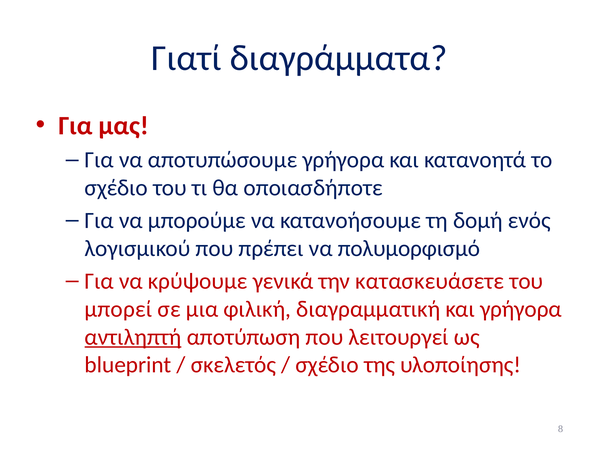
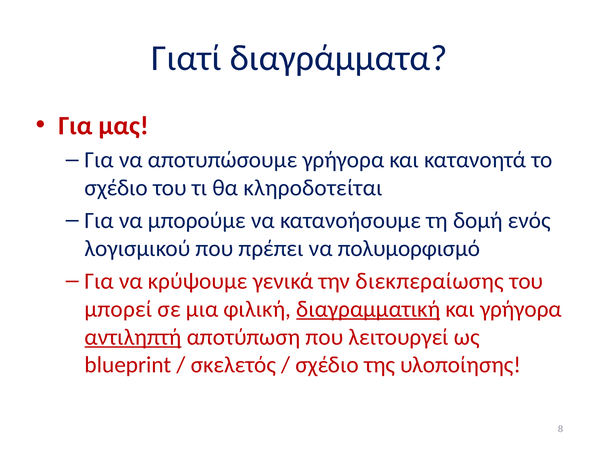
οποιασδήποτε: οποιασδήποτε -> κληροδοτείται
κατασκευάσετε: κατασκευάσετε -> διεκπεραίωσης
διαγραμματική underline: none -> present
